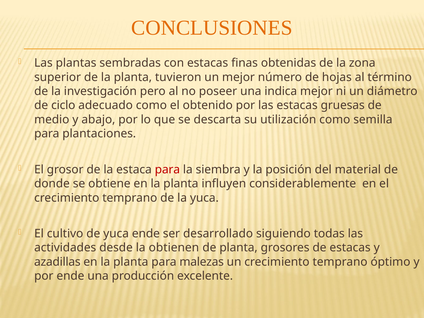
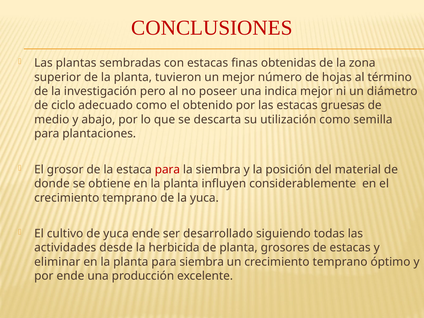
CONCLUSIONES colour: orange -> red
obtienen: obtienen -> herbicida
azadillas: azadillas -> eliminar
para malezas: malezas -> siembra
